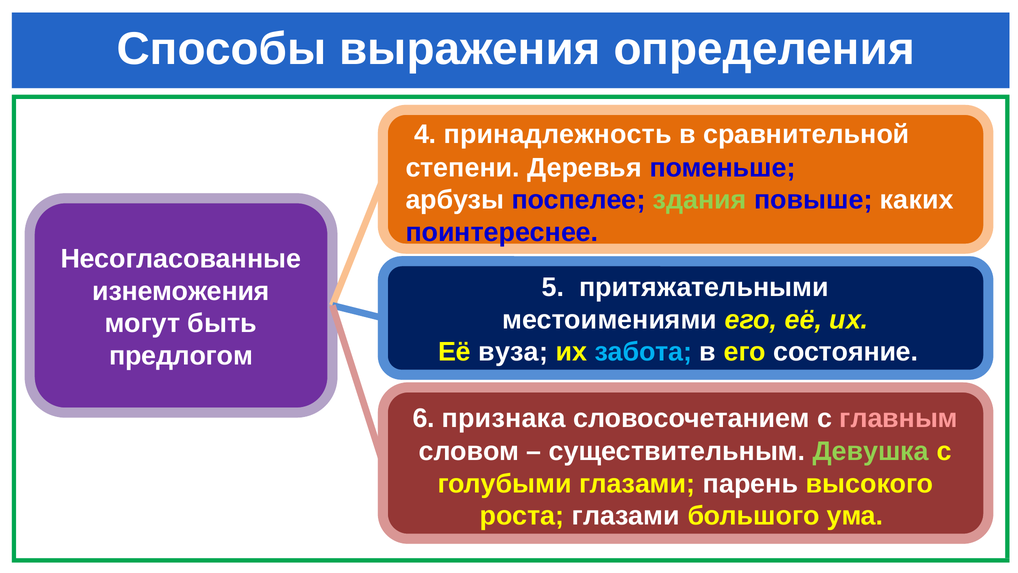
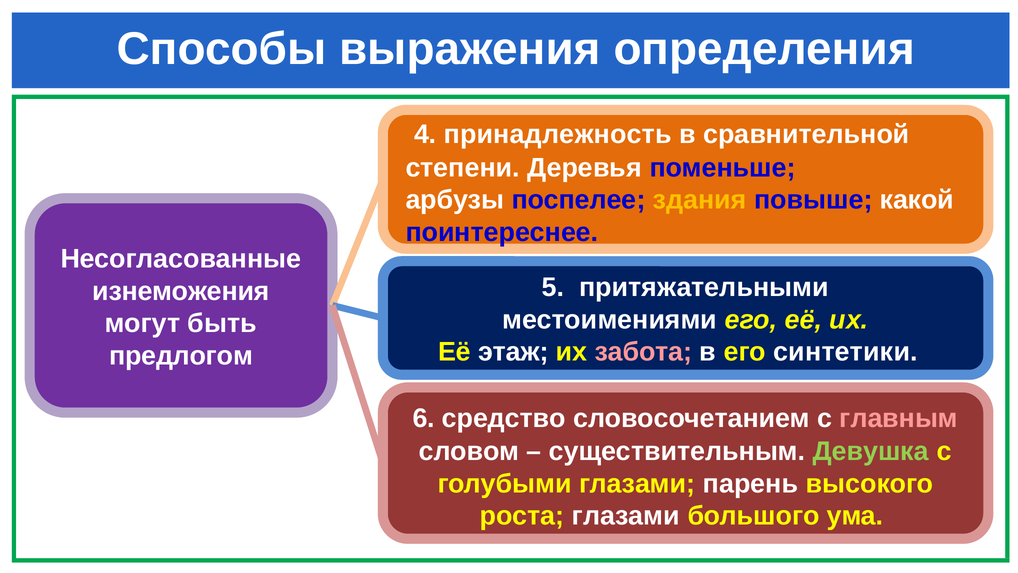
здания colour: light green -> yellow
каких: каких -> какой
вуза: вуза -> этаж
забота colour: light blue -> pink
состояние: состояние -> синтетики
признака: признака -> средство
